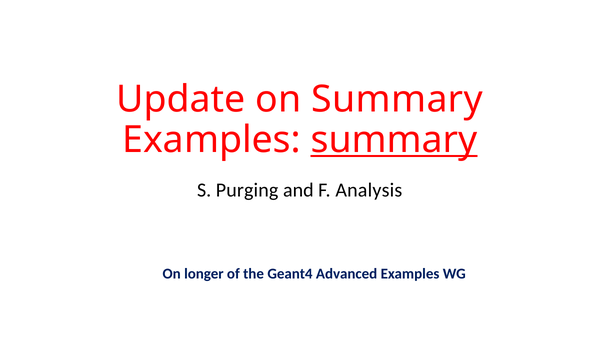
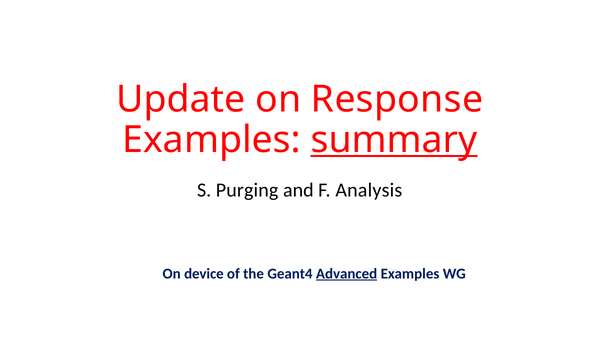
on Summary: Summary -> Response
longer: longer -> device
Advanced underline: none -> present
